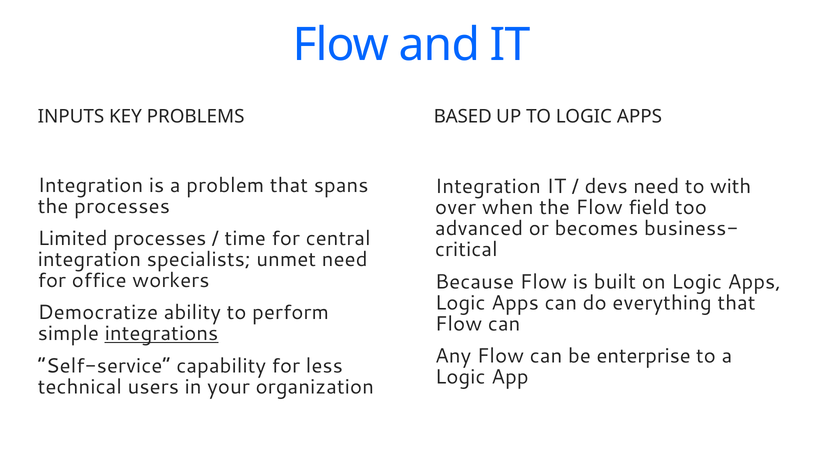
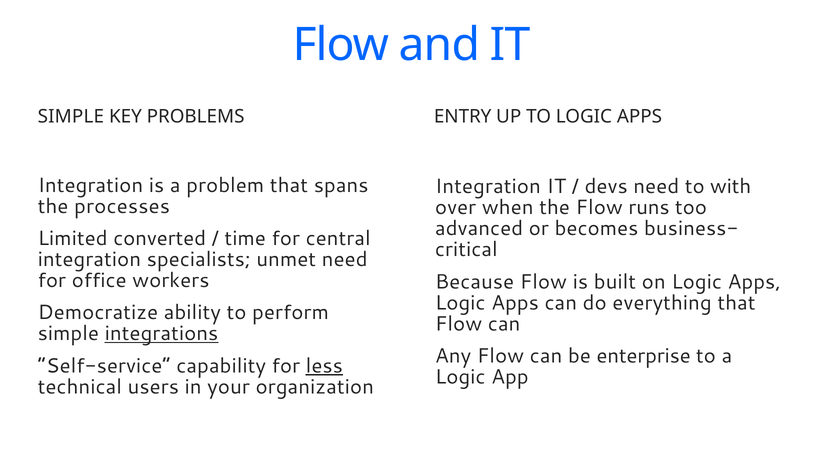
INPUTS at (71, 116): INPUTS -> SIMPLE
BASED: BASED -> ENTRY
field: field -> runs
Limited processes: processes -> converted
less underline: none -> present
